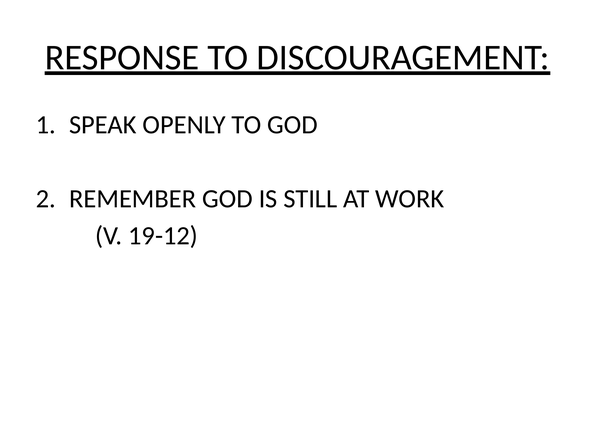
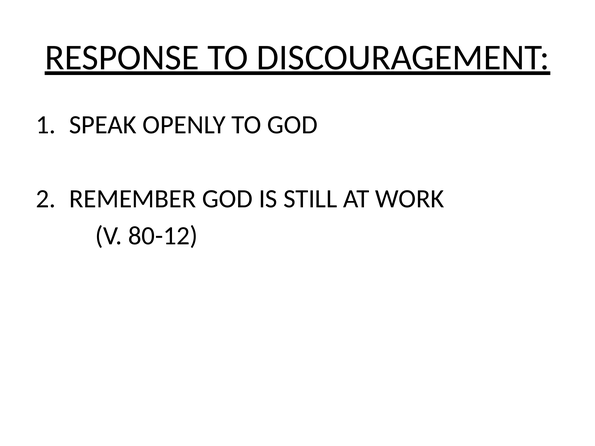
19-12: 19-12 -> 80-12
